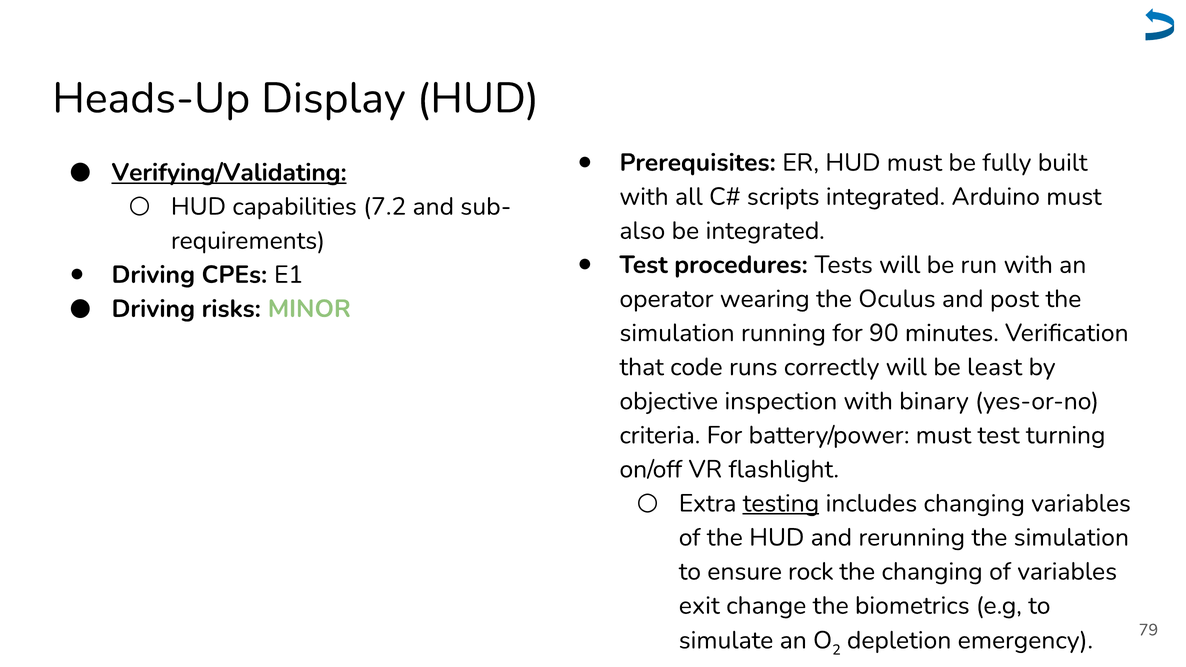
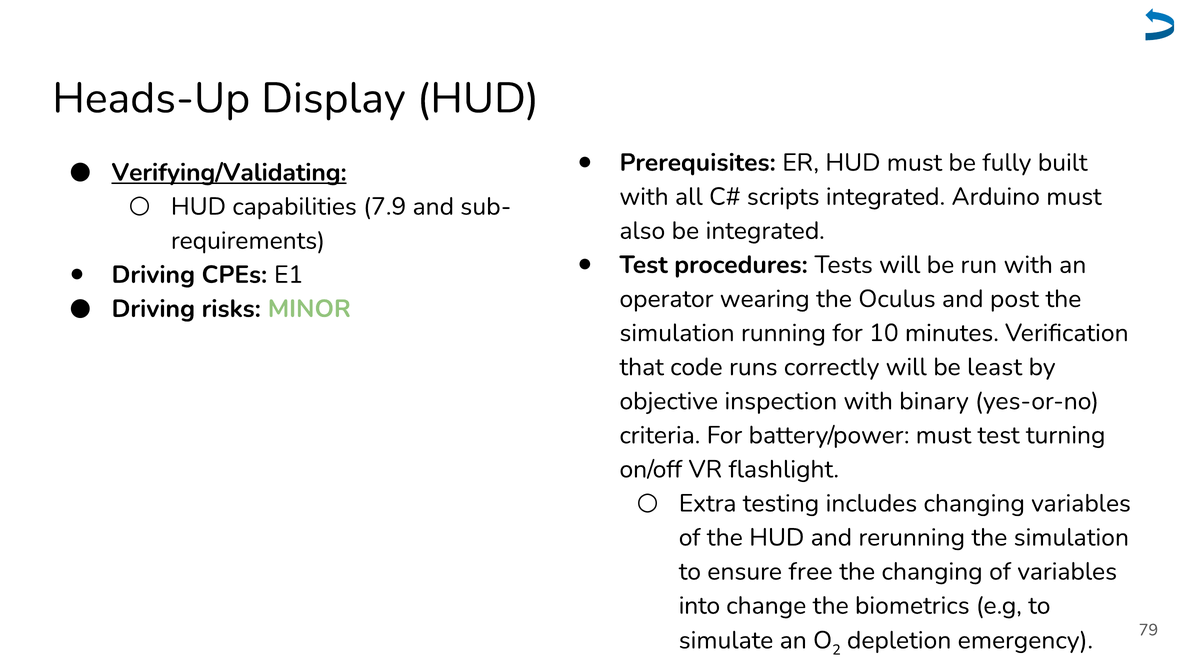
7.2: 7.2 -> 7.9
90: 90 -> 10
testing underline: present -> none
rock: rock -> free
exit: exit -> into
